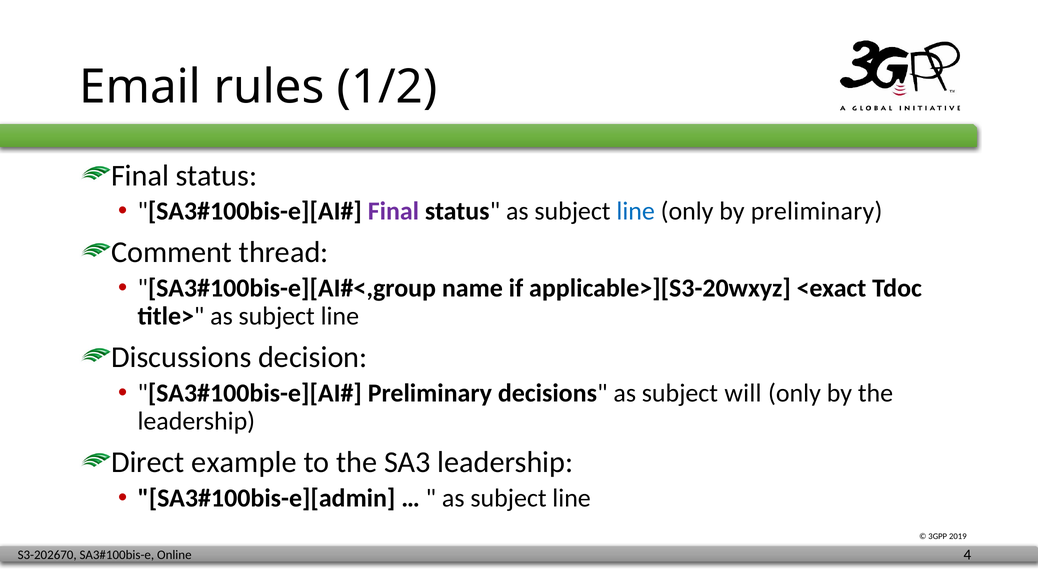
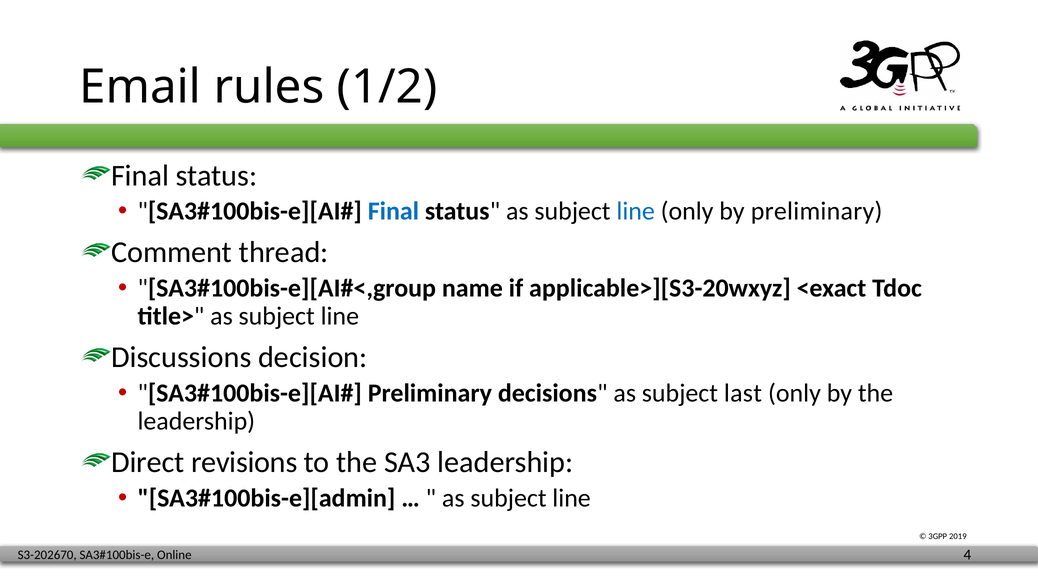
Final at (393, 211) colour: purple -> blue
will: will -> last
example: example -> revisions
